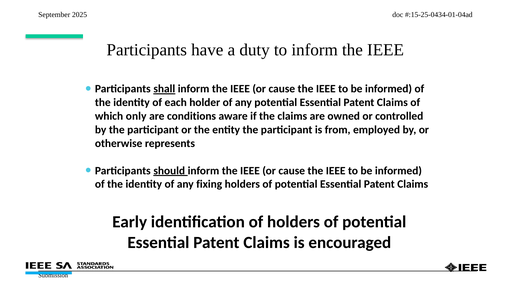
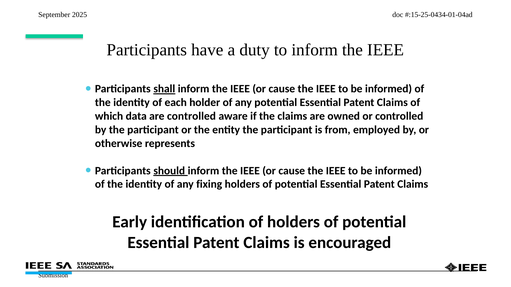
only: only -> data
are conditions: conditions -> controlled
